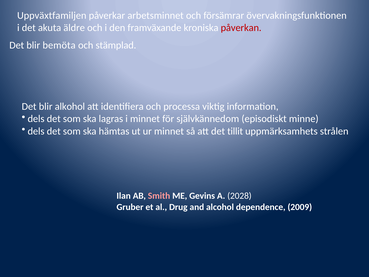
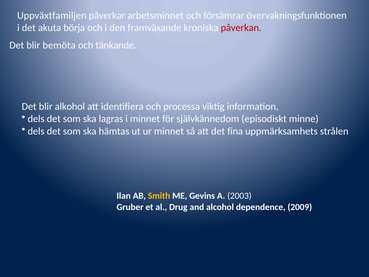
äldre: äldre -> börja
stämplad: stämplad -> tänkande
tillit: tillit -> fina
Smith colour: pink -> yellow
2028: 2028 -> 2003
